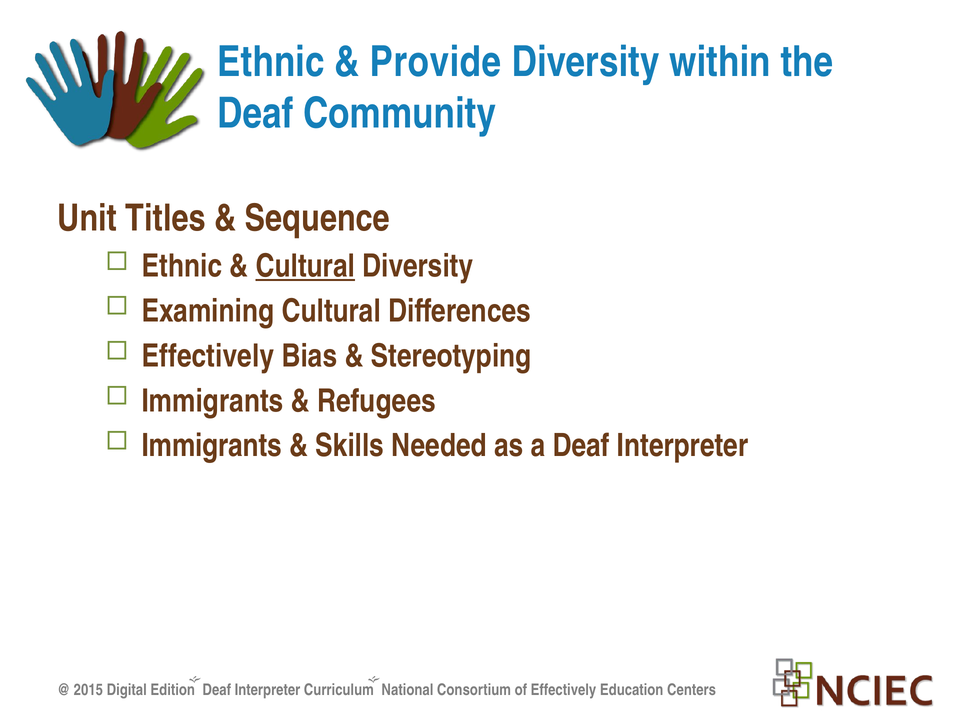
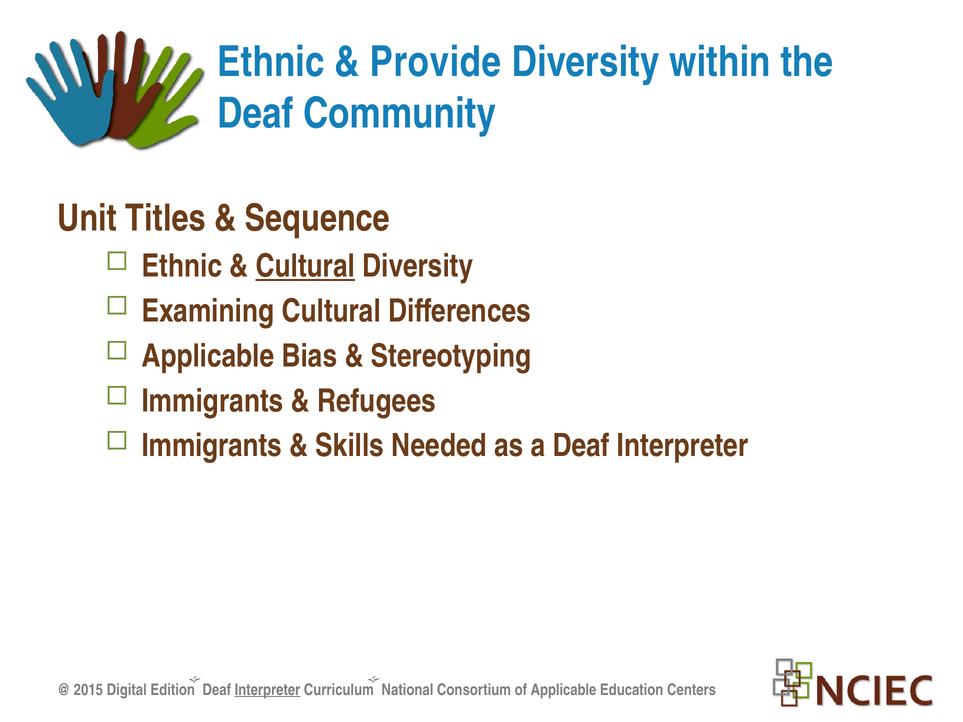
Effectively at (208, 356): Effectively -> Applicable
Interpreter at (267, 690) underline: none -> present
Effectively at (564, 690): Effectively -> Applicable
